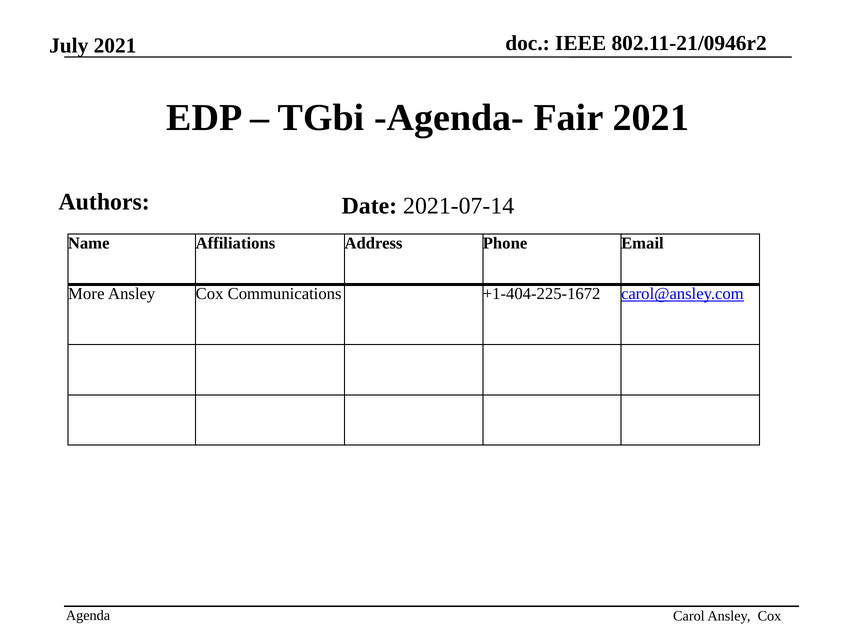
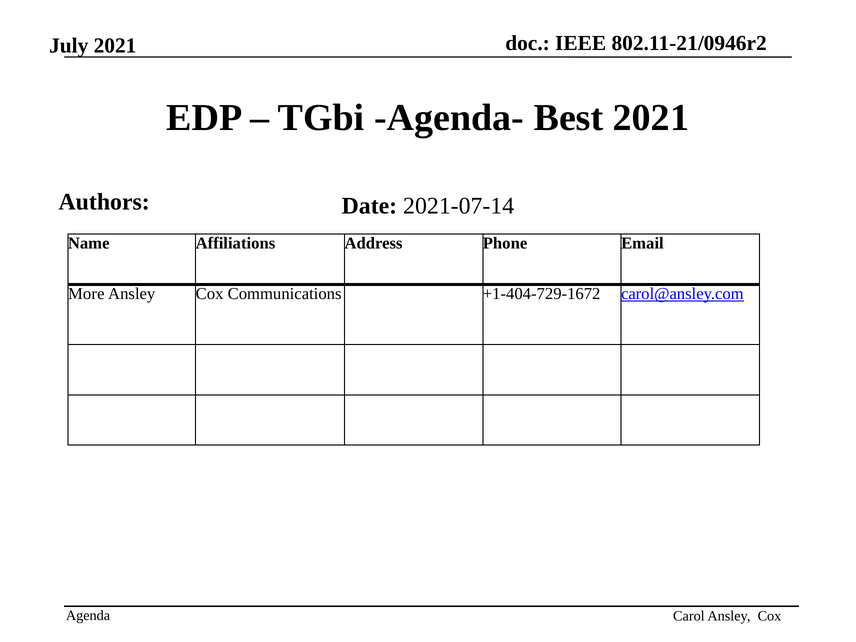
Fair: Fair -> Best
+1-404-225-1672: +1-404-225-1672 -> +1-404-729-1672
